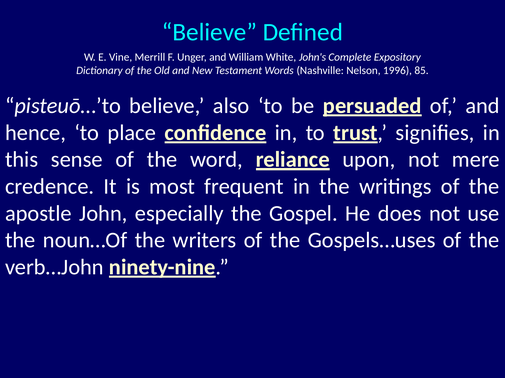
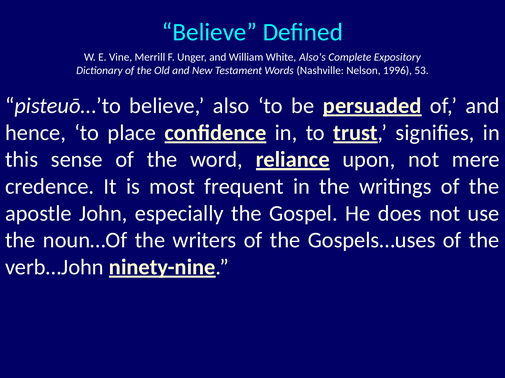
John's: John's -> Also's
85: 85 -> 53
